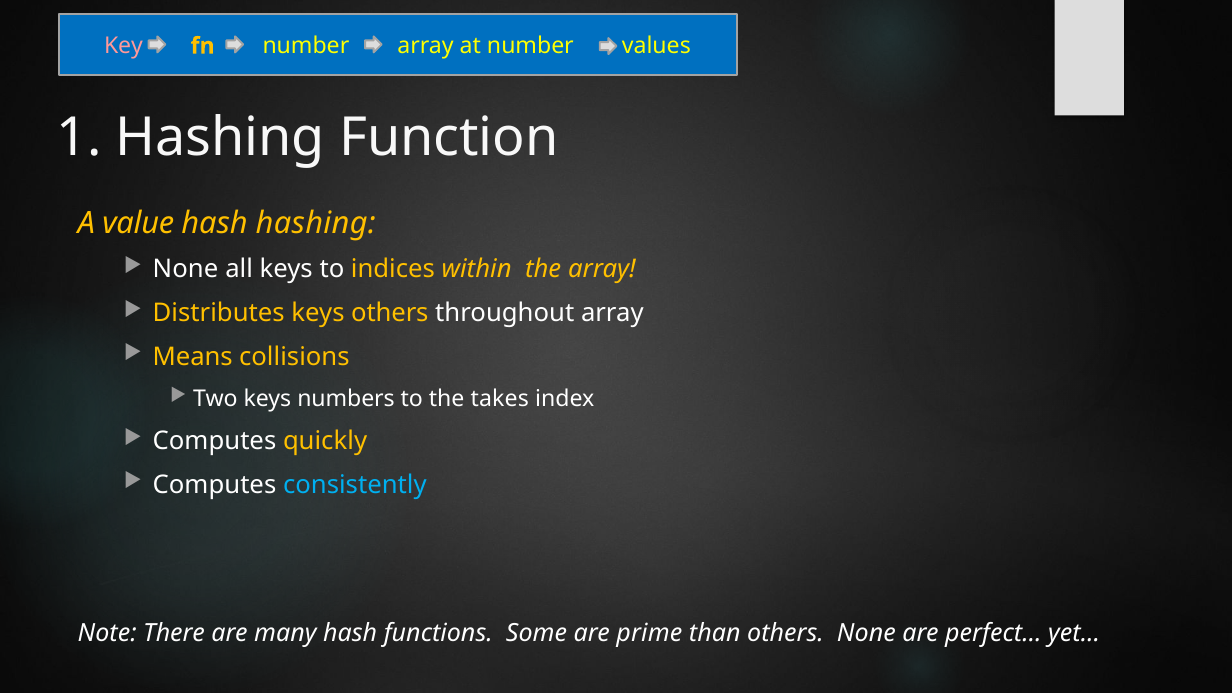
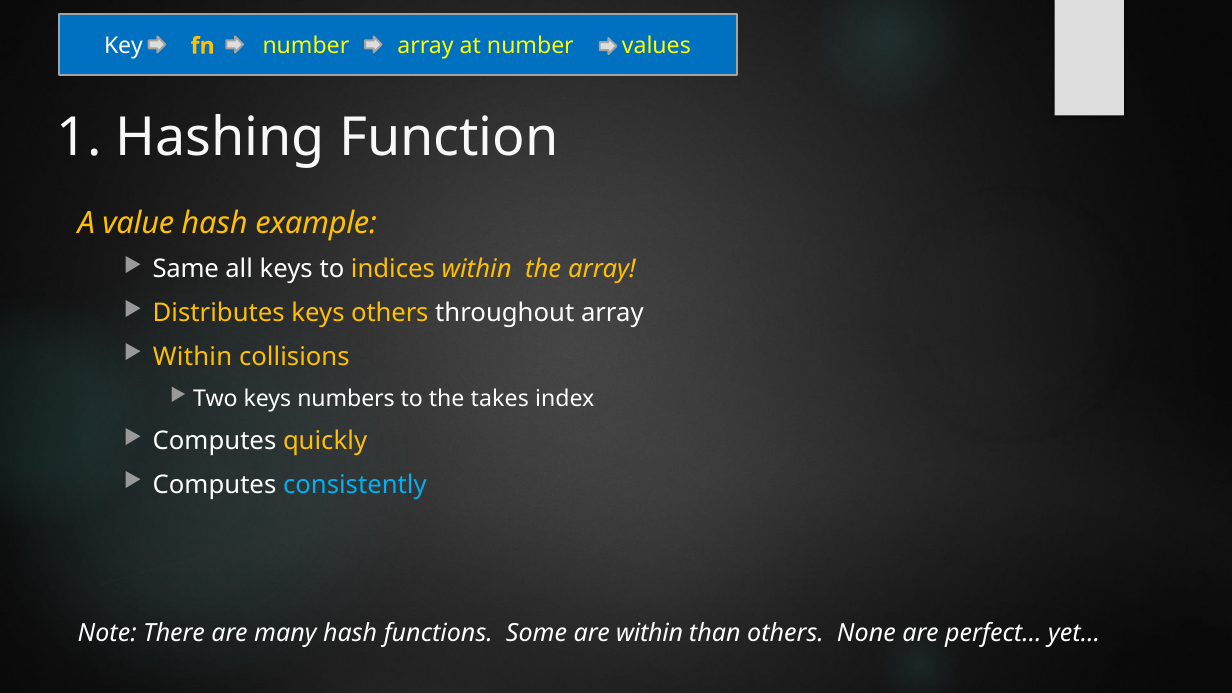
Key colour: pink -> white
hash hashing: hashing -> example
None at (186, 269): None -> Same
Means at (193, 357): Means -> Within
are prime: prime -> within
